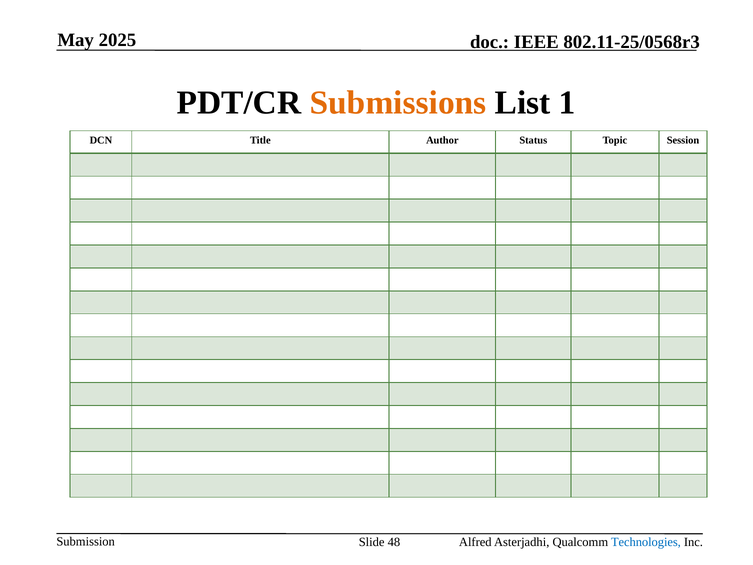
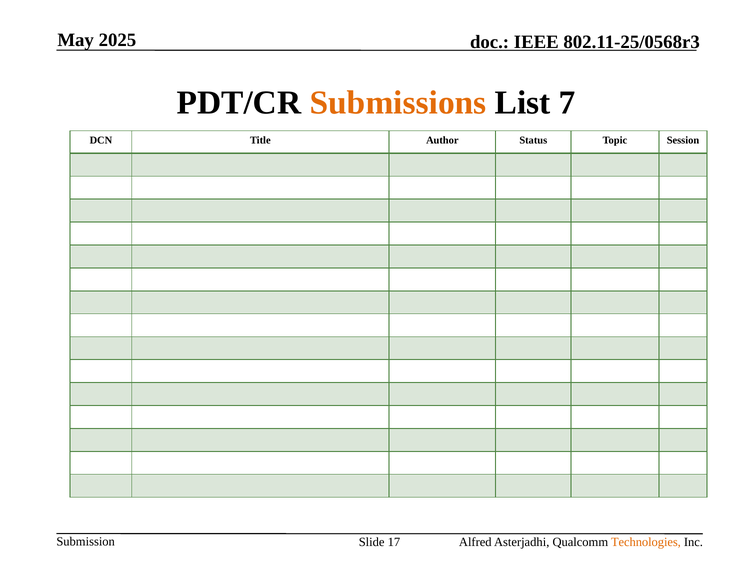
1: 1 -> 7
48: 48 -> 17
Technologies colour: blue -> orange
